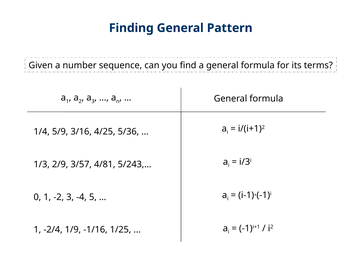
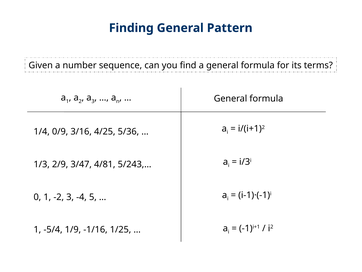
5/9: 5/9 -> 0/9
3/57: 3/57 -> 3/47
-2/4: -2/4 -> -5/4
